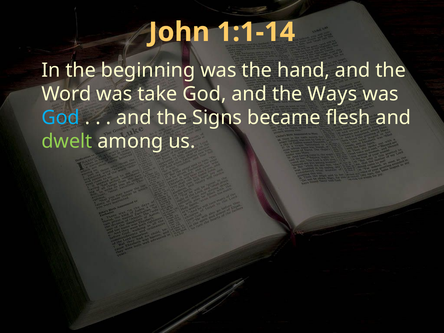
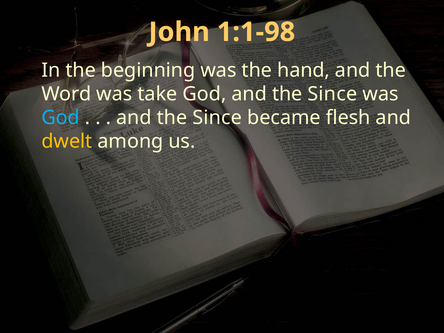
1:1-14: 1:1-14 -> 1:1-98
God and the Ways: Ways -> Since
Signs at (217, 118): Signs -> Since
dwelt colour: light green -> yellow
